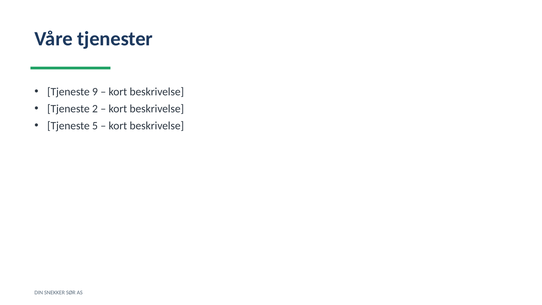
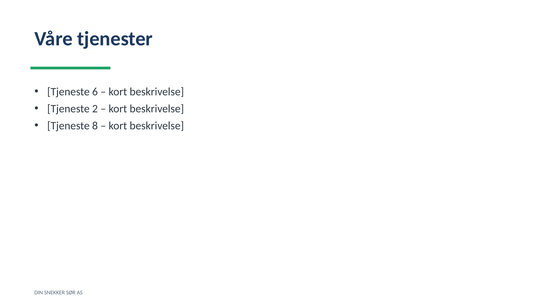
9: 9 -> 6
5: 5 -> 8
